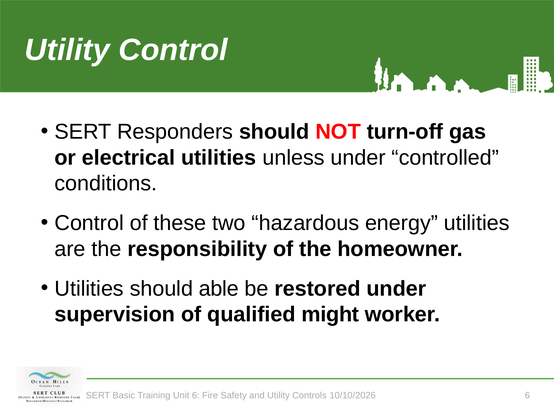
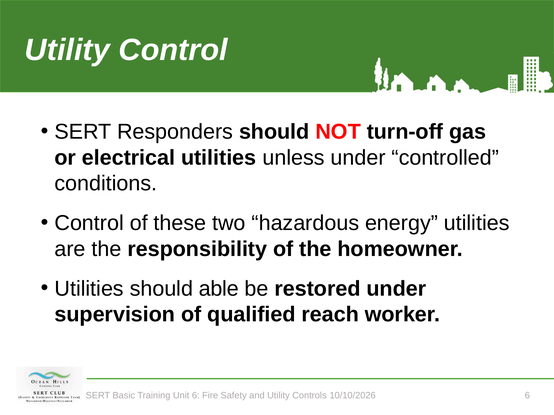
might: might -> reach
